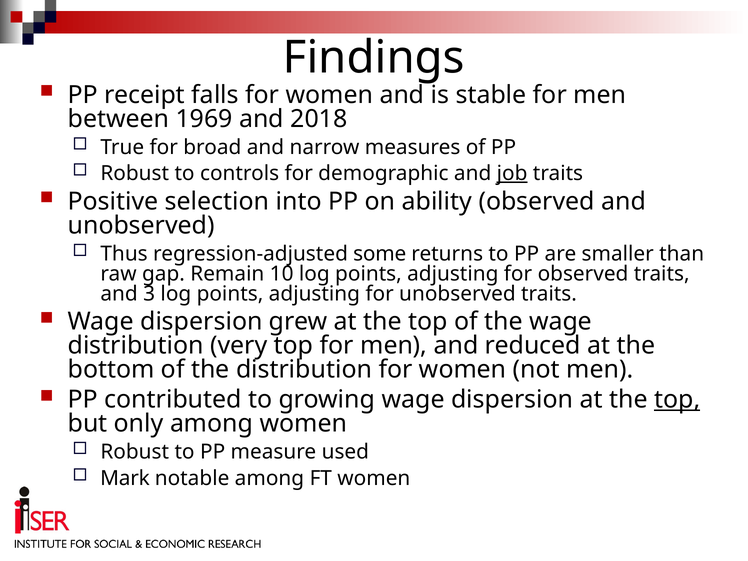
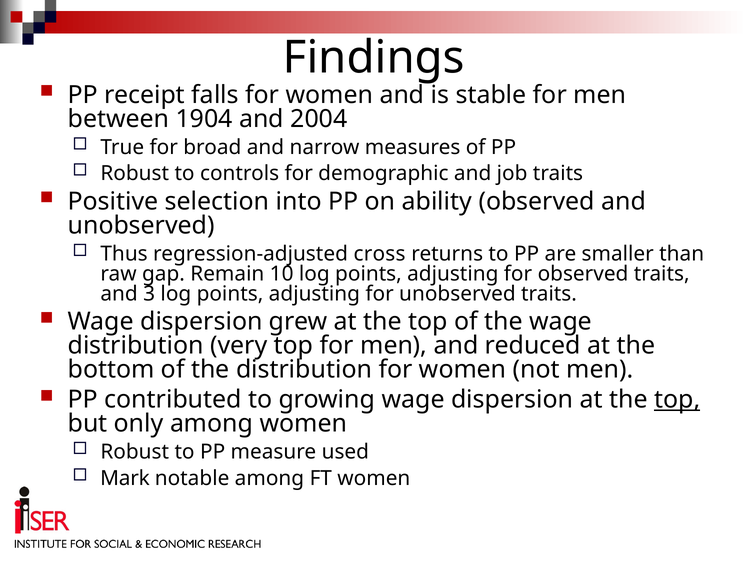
1969: 1969 -> 1904
2018: 2018 -> 2004
job underline: present -> none
some: some -> cross
